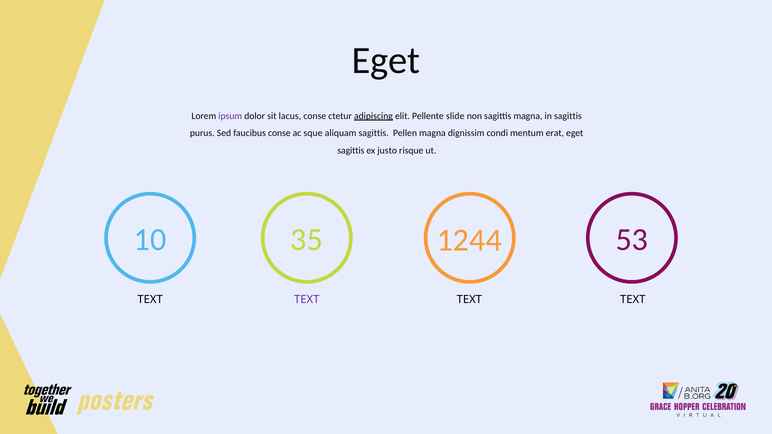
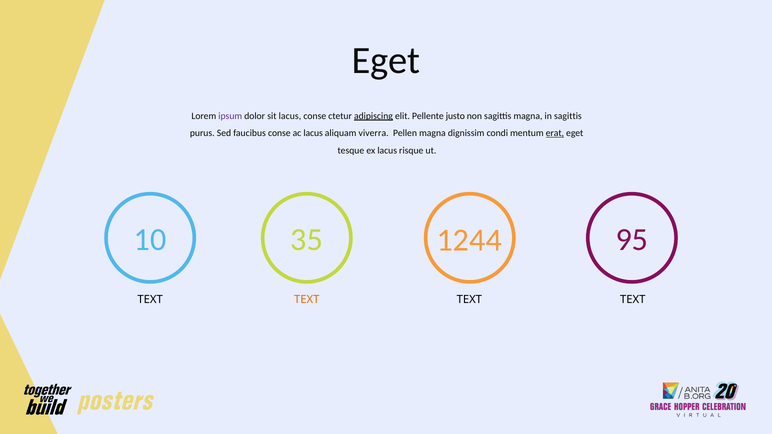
slide: slide -> justo
ac sque: sque -> lacus
aliquam sagittis: sagittis -> viverra
erat underline: none -> present
sagittis at (351, 151): sagittis -> tesque
ex justo: justo -> lacus
53: 53 -> 95
TEXT at (307, 300) colour: purple -> orange
